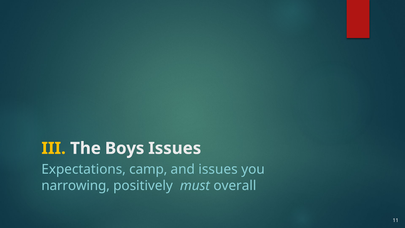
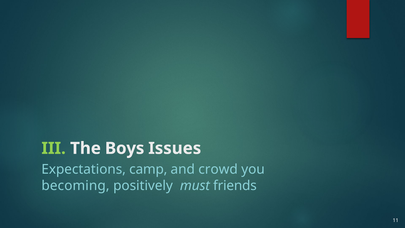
III colour: yellow -> light green
and issues: issues -> crowd
narrowing: narrowing -> becoming
overall: overall -> friends
